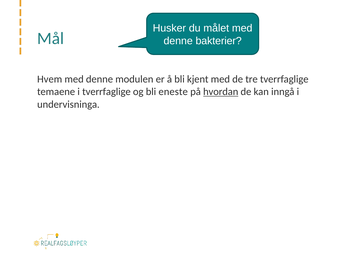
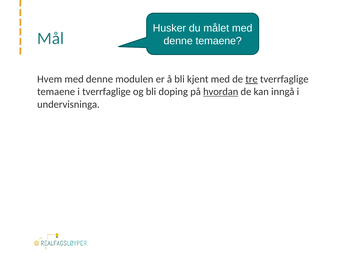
denne bakterier: bakterier -> temaene
tre underline: none -> present
eneste: eneste -> doping
